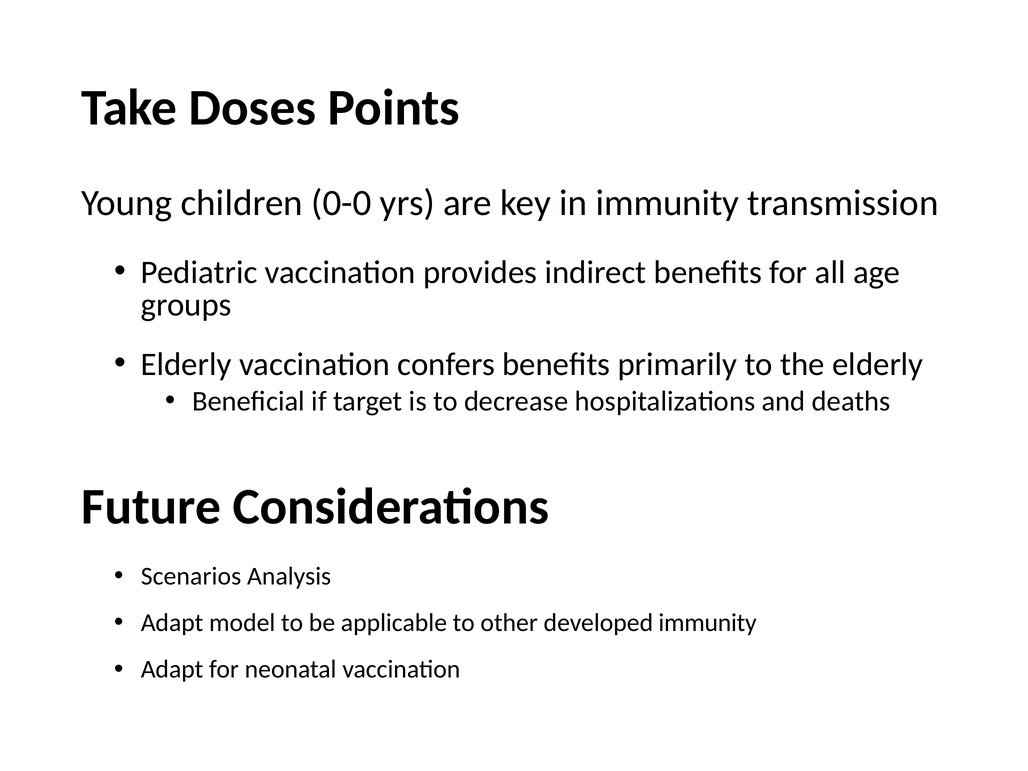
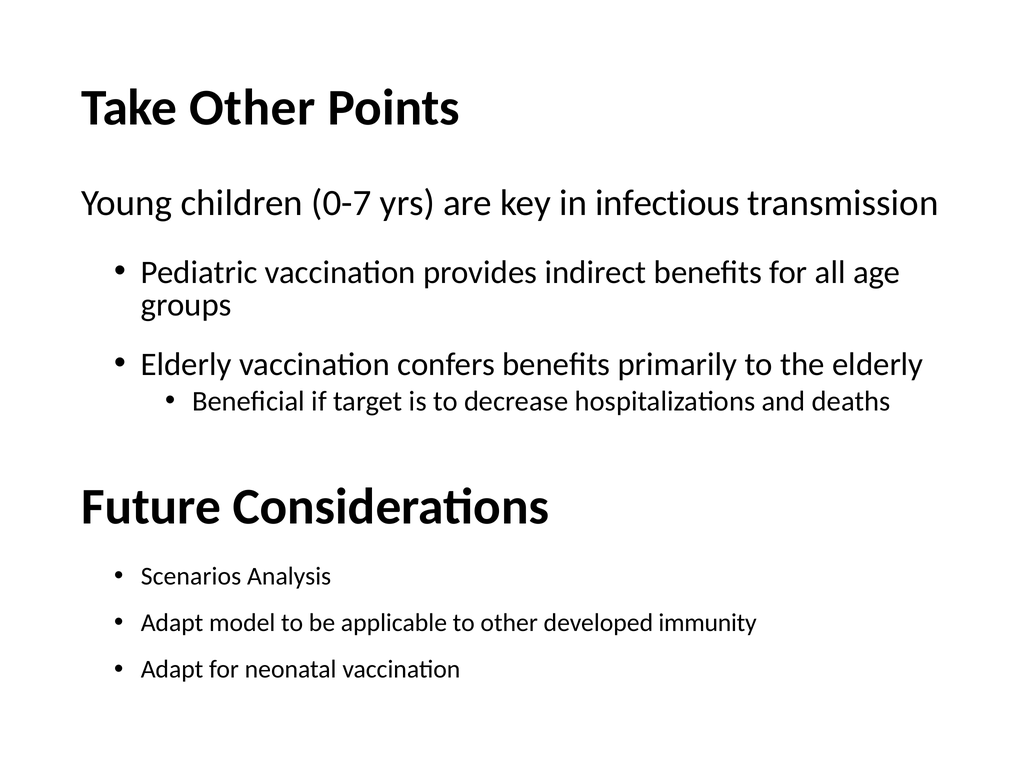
Take Doses: Doses -> Other
0-0: 0-0 -> 0-7
in immunity: immunity -> infectious
